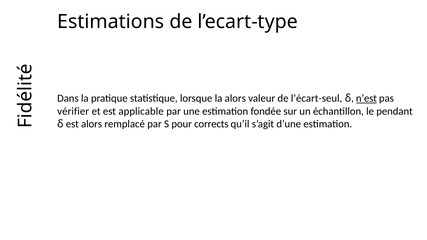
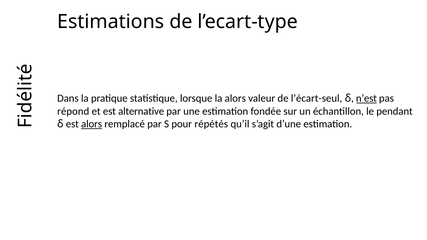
vérifier: vérifier -> répond
applicable: applicable -> alternative
alors at (92, 124) underline: none -> present
corrects: corrects -> répétés
